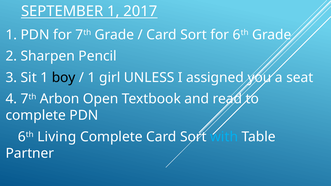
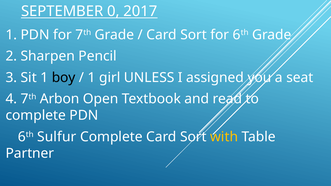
SEPTEMBER 1: 1 -> 0
Living: Living -> Sulfur
with colour: light blue -> yellow
